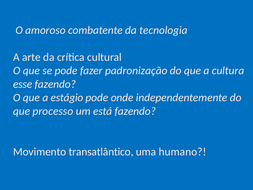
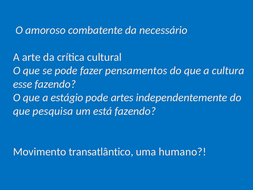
tecnologia: tecnologia -> necessário
padronização: padronização -> pensamentos
onde: onde -> artes
processo: processo -> pesquisa
